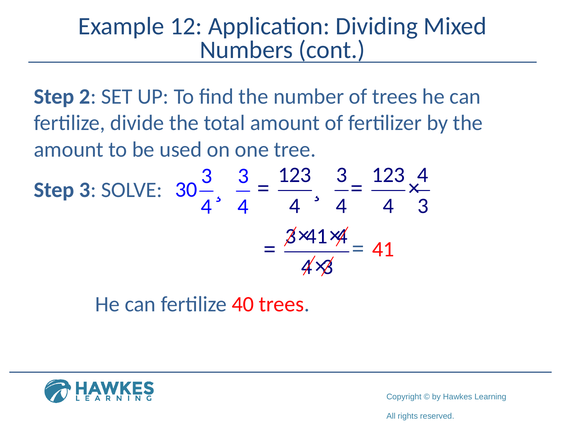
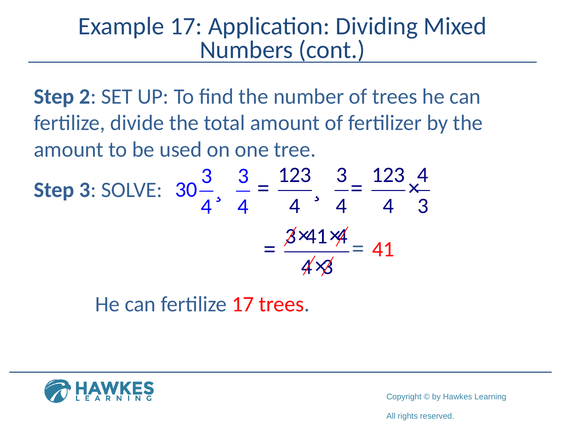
Example 12: 12 -> 17
fertilize 40: 40 -> 17
